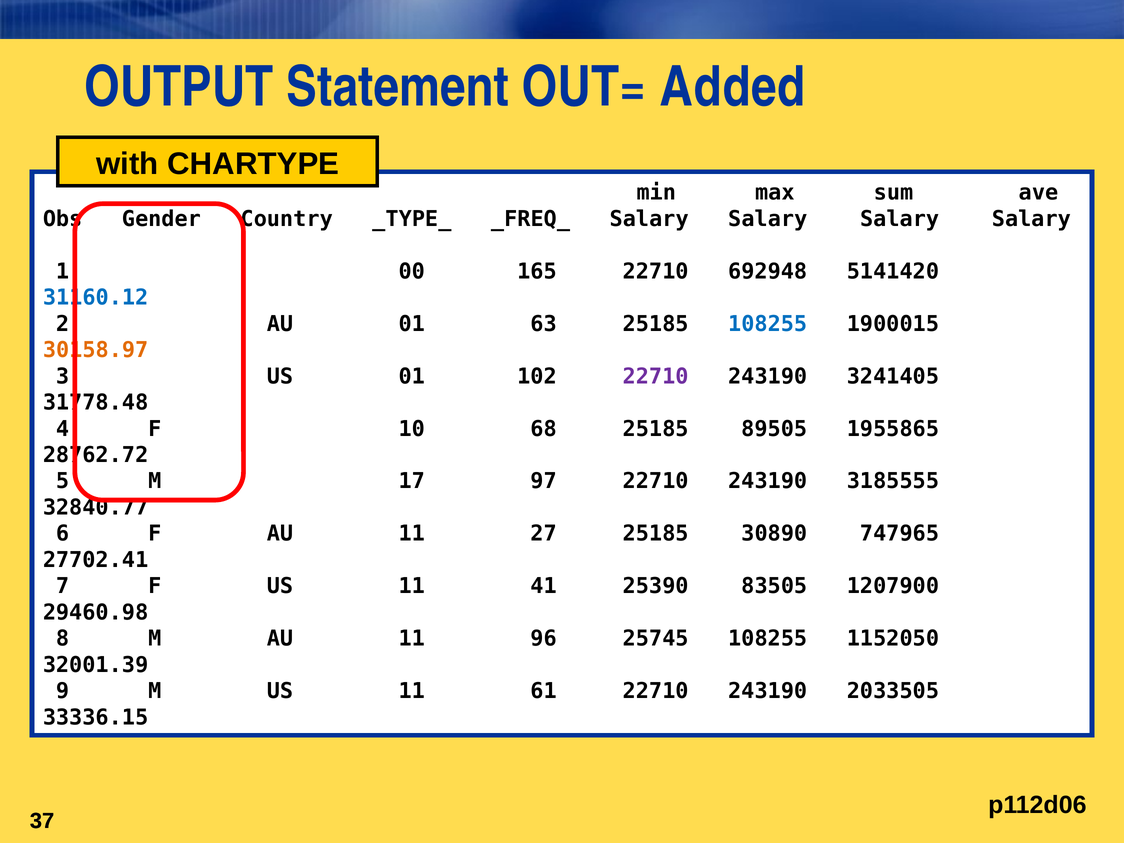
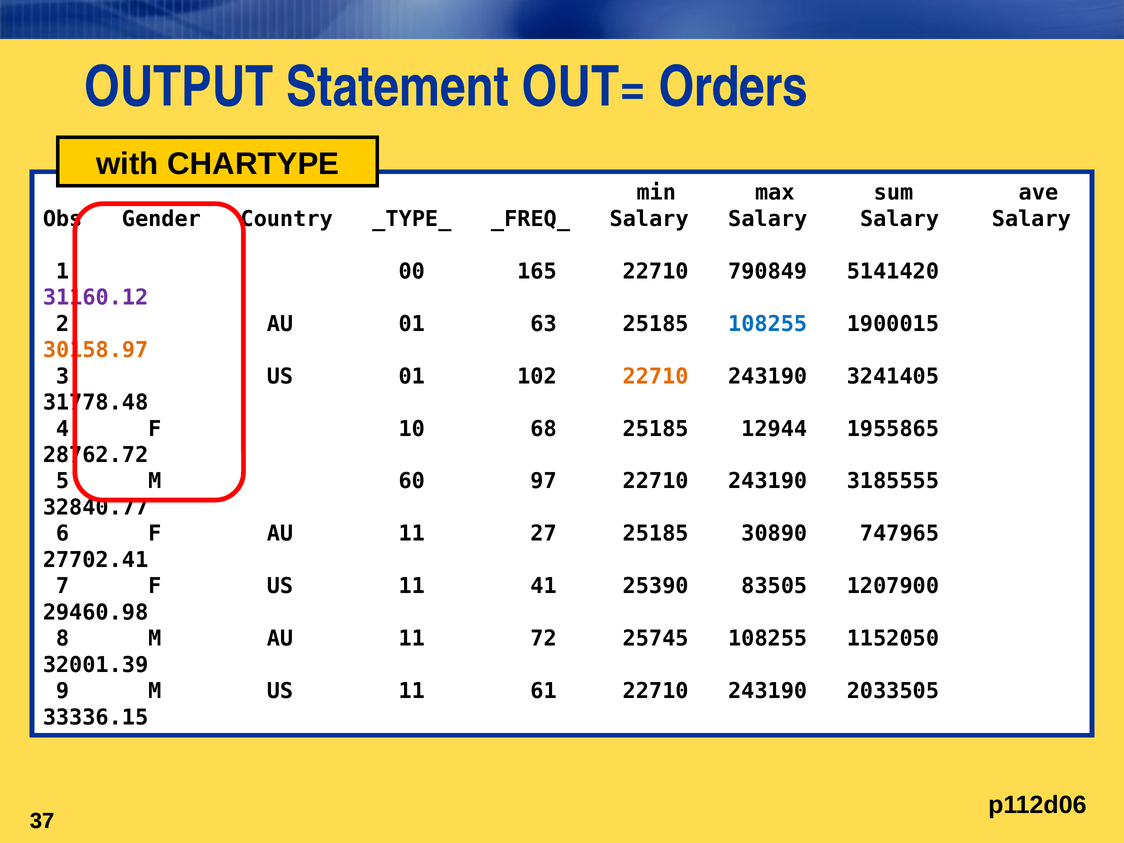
Added: Added -> Orders
692948: 692948 -> 790849
31160.12 colour: blue -> purple
22710 at (656, 376) colour: purple -> orange
89505: 89505 -> 12944
17: 17 -> 60
96: 96 -> 72
